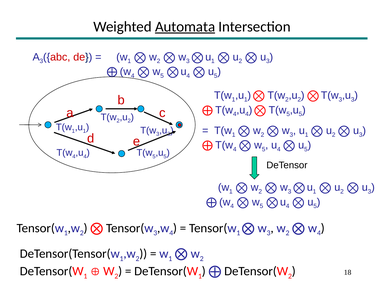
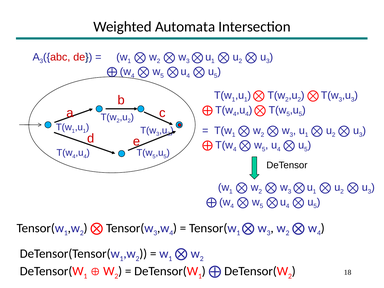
Automata underline: present -> none
